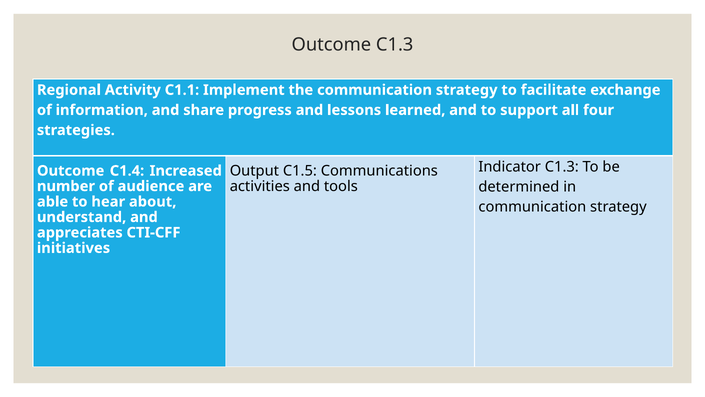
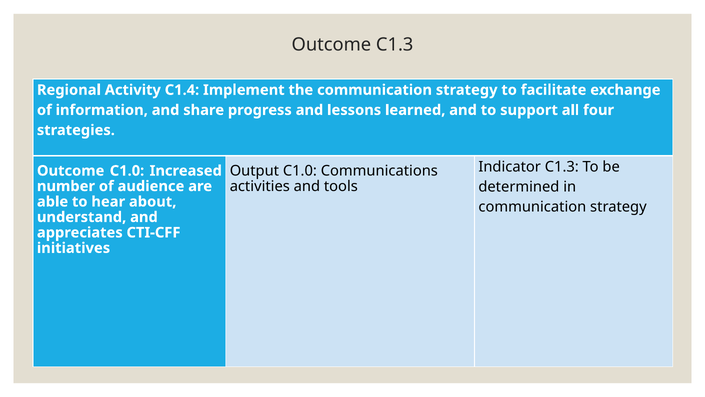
C1.1: C1.1 -> C1.4
Output C1.5: C1.5 -> C1.0
Outcome C1.4: C1.4 -> C1.0
